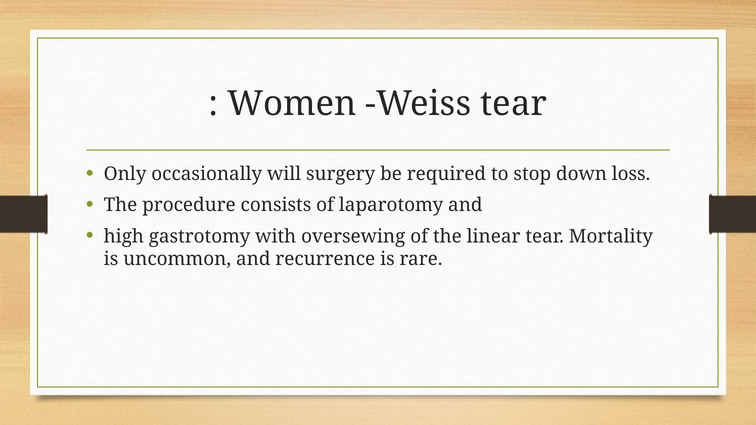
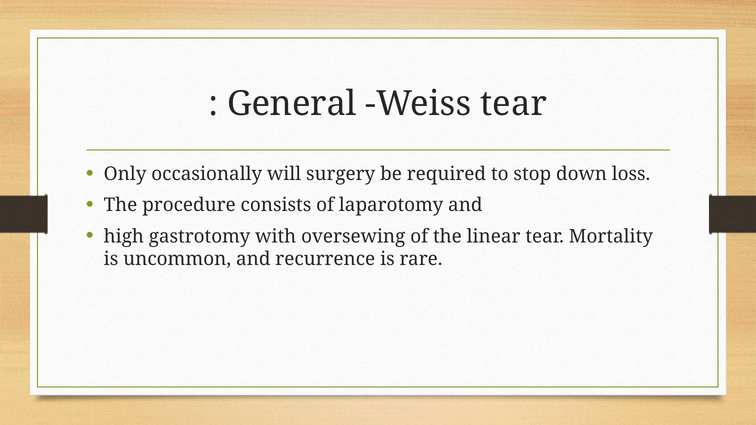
Women: Women -> General
